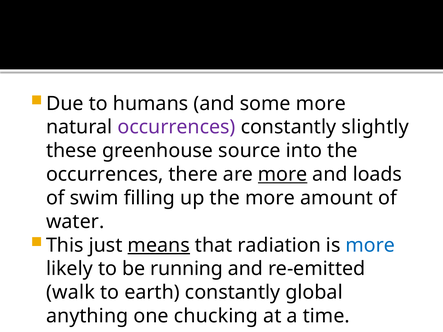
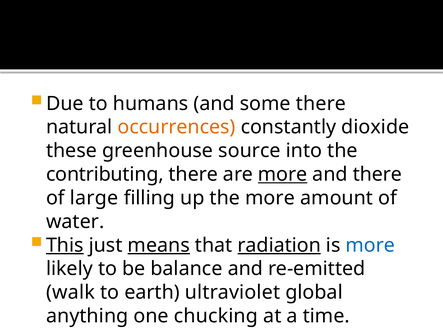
some more: more -> there
occurrences at (177, 127) colour: purple -> orange
slightly: slightly -> dioxide
occurrences at (105, 175): occurrences -> contributing
and loads: loads -> there
swim: swim -> large
This underline: none -> present
radiation underline: none -> present
running: running -> balance
earth constantly: constantly -> ultraviolet
